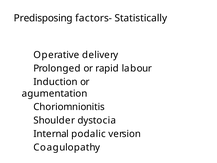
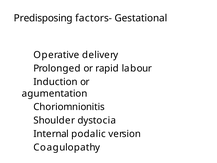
Statistically: Statistically -> Gestational
